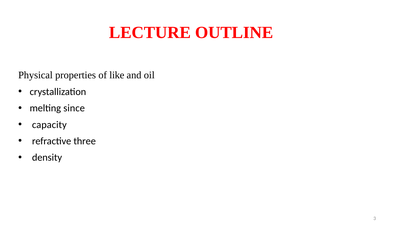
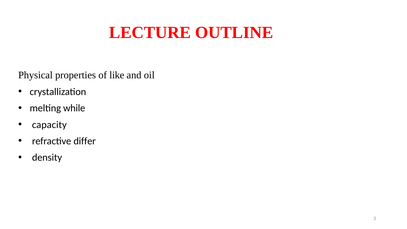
since: since -> while
three: three -> differ
